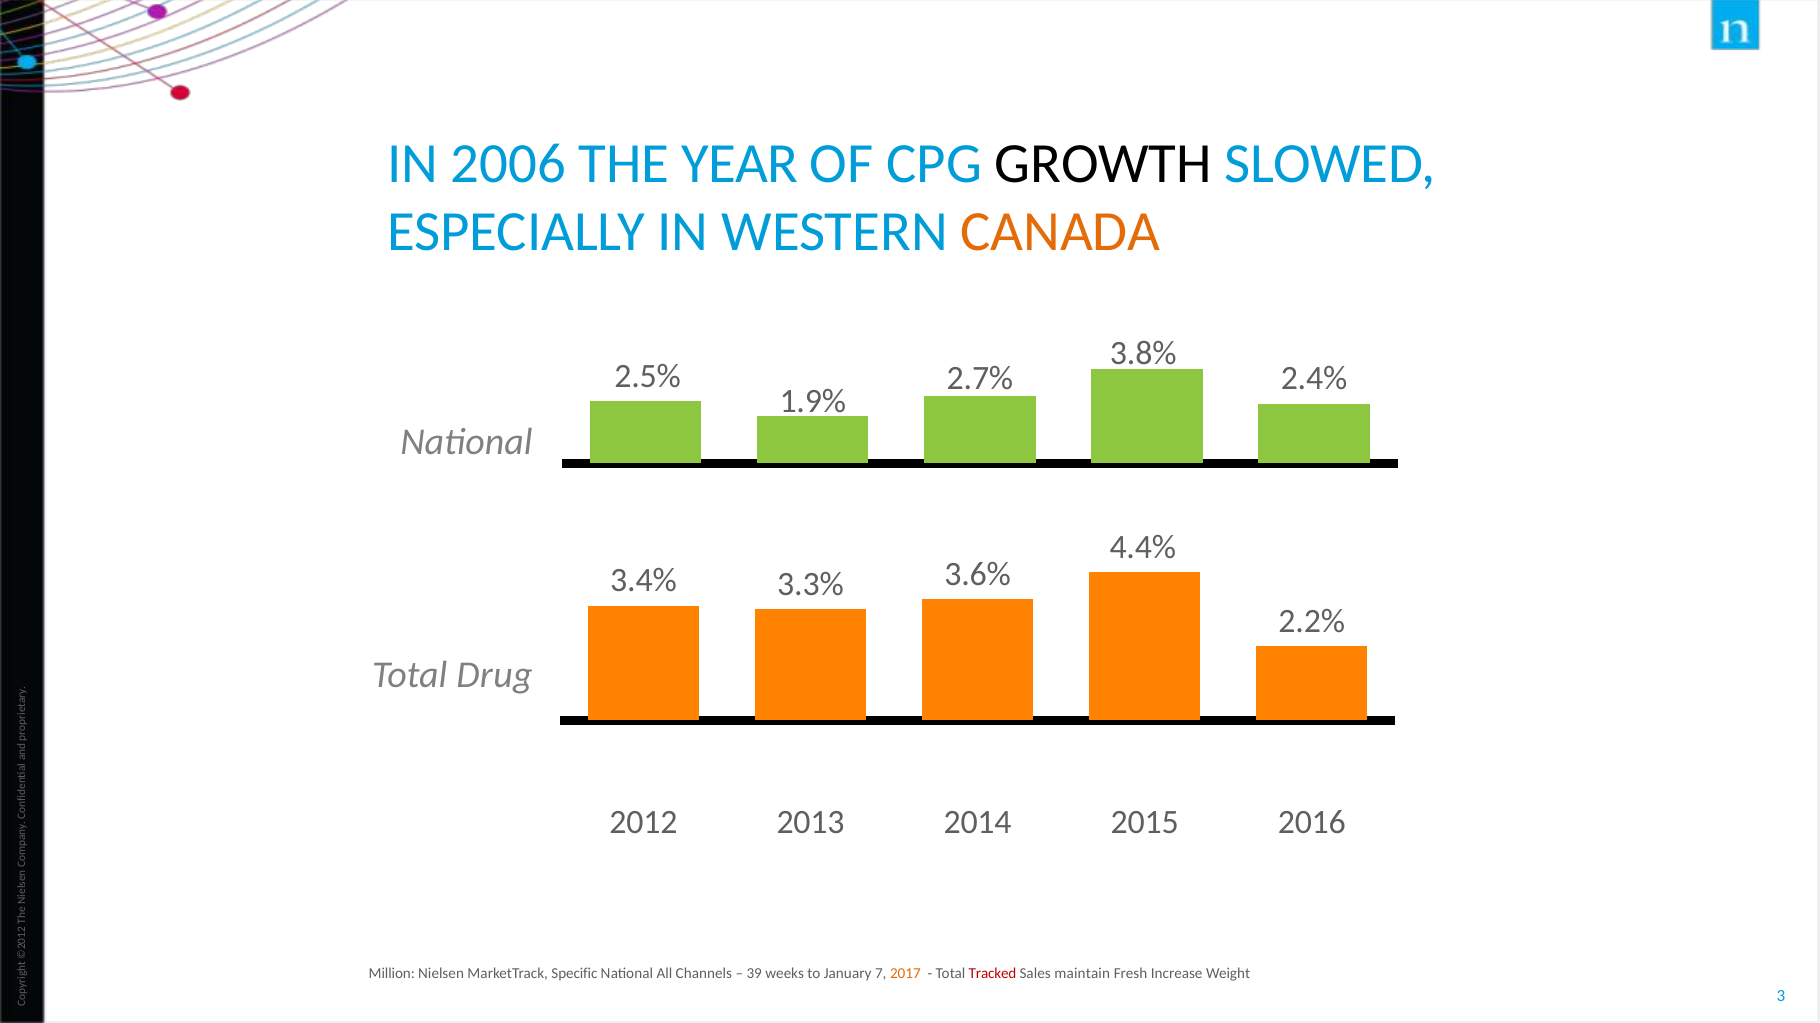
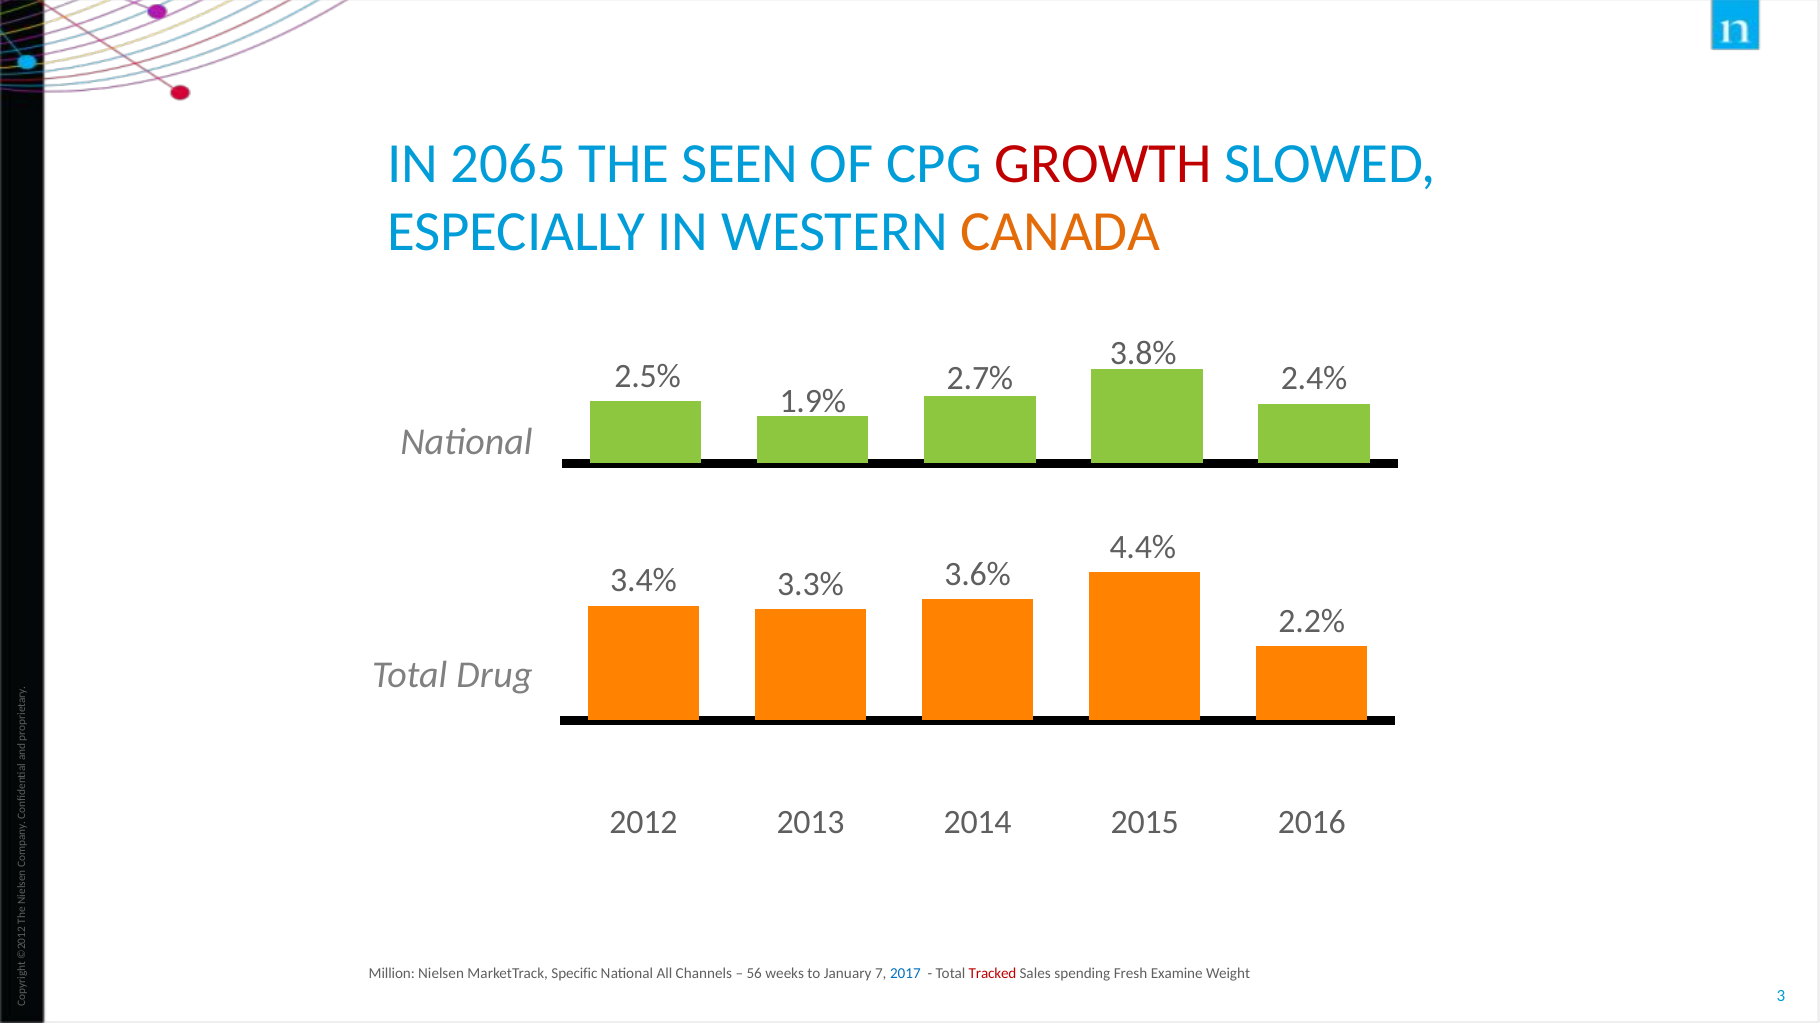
2006: 2006 -> 2065
YEAR: YEAR -> SEEN
GROWTH colour: black -> red
39: 39 -> 56
2017 colour: orange -> blue
maintain: maintain -> spending
Increase: Increase -> Examine
